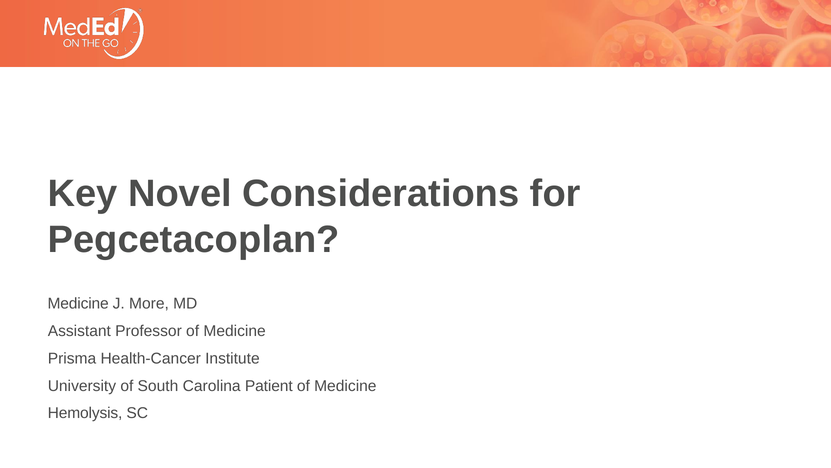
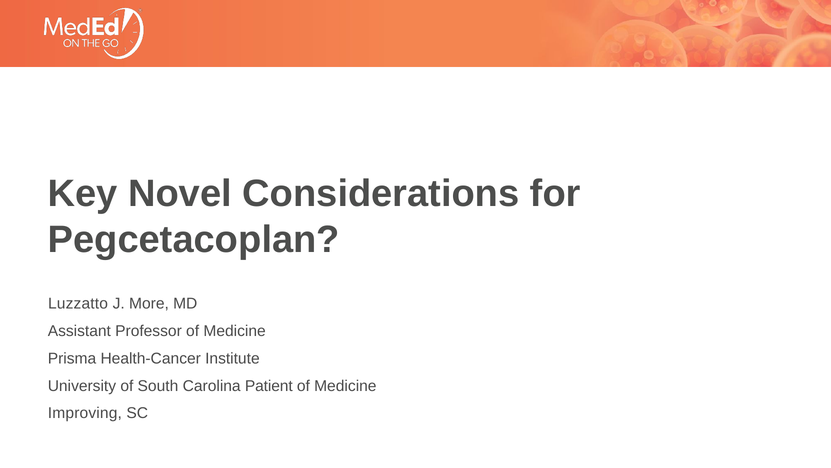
Medicine at (78, 303): Medicine -> Luzzatto
Hemolysis: Hemolysis -> Improving
